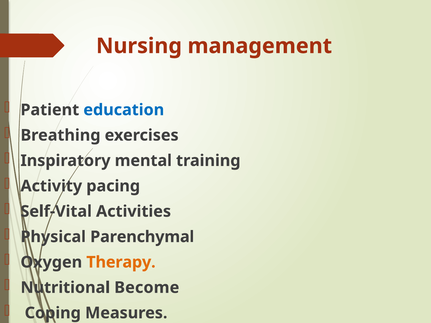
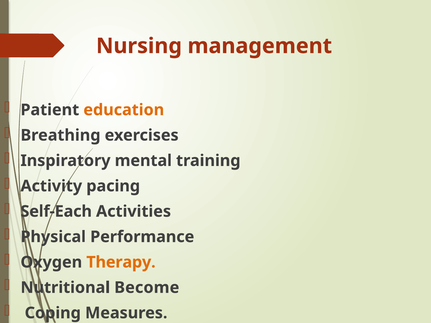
education colour: blue -> orange
Self-Vital: Self-Vital -> Self-Each
Parenchymal: Parenchymal -> Performance
